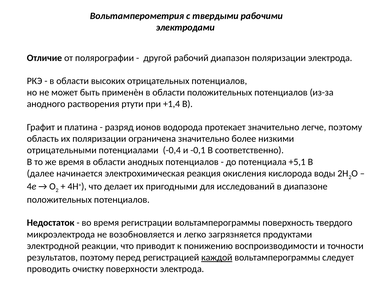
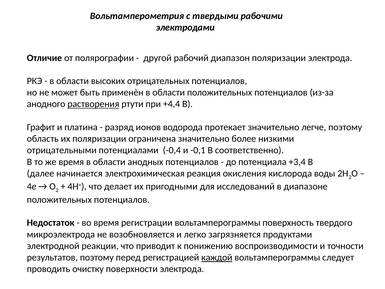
растворения underline: none -> present
+1,4: +1,4 -> +4,4
+5,1: +5,1 -> +3,4
